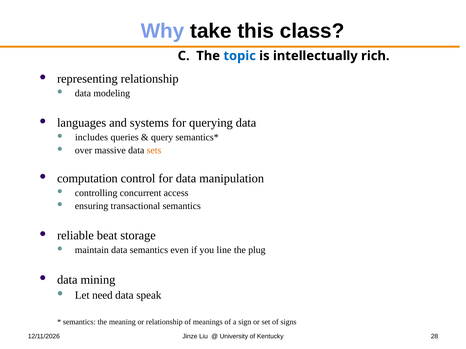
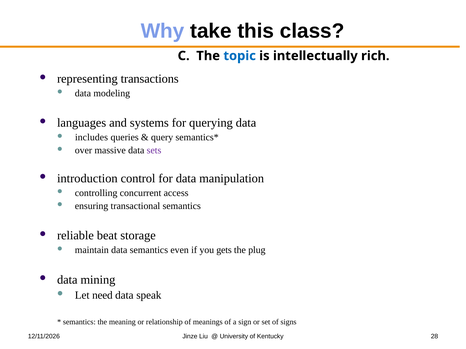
representing relationship: relationship -> transactions
sets colour: orange -> purple
computation: computation -> introduction
line: line -> gets
